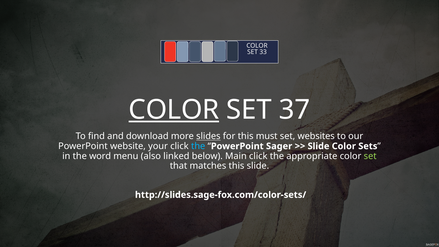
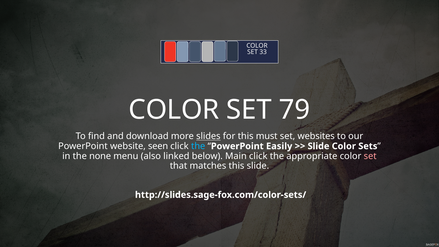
COLOR at (174, 110) underline: present -> none
37: 37 -> 79
your: your -> seen
Sager: Sager -> Easily
word: word -> none
set at (370, 156) colour: light green -> pink
